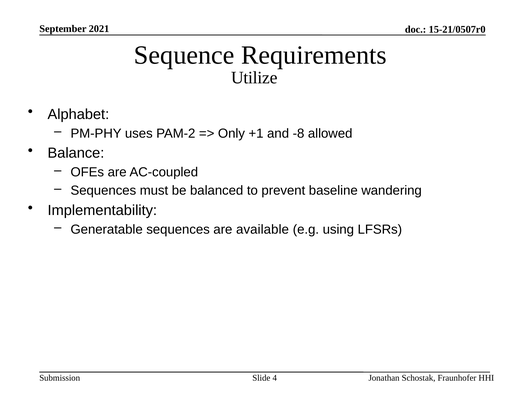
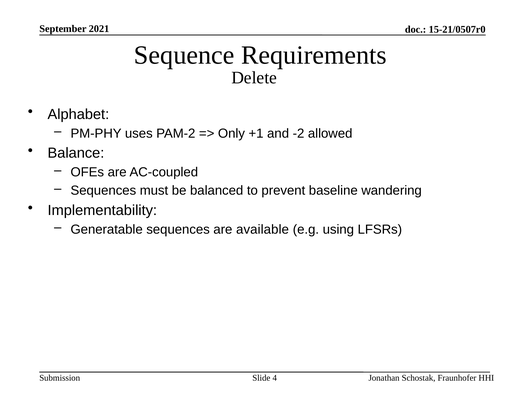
Utilize: Utilize -> Delete
-8: -8 -> -2
